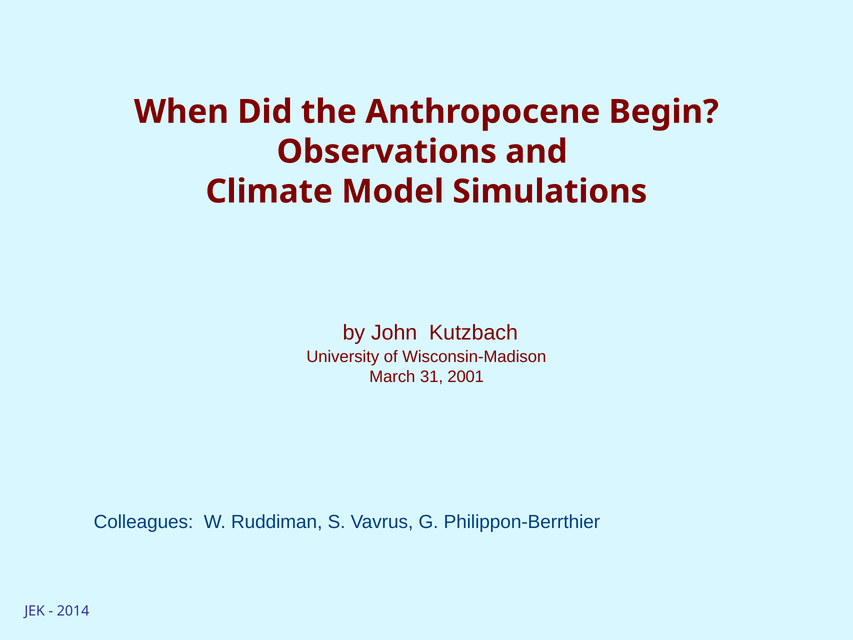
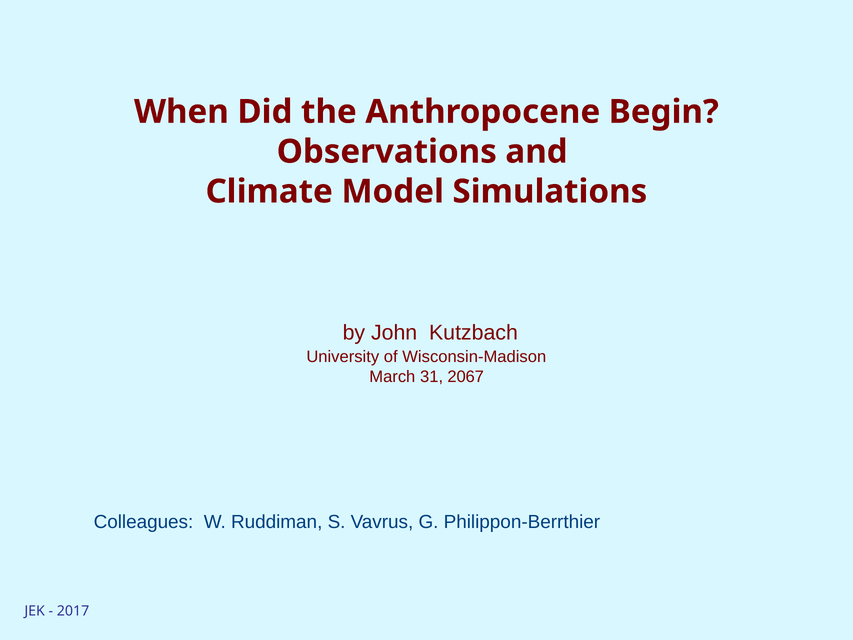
2001: 2001 -> 2067
2014: 2014 -> 2017
